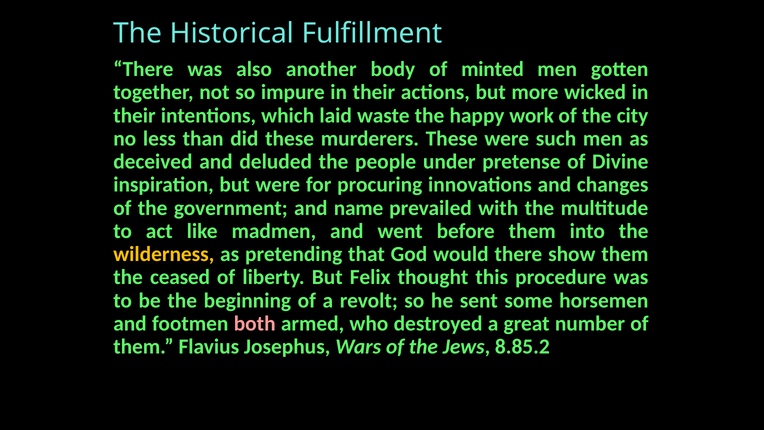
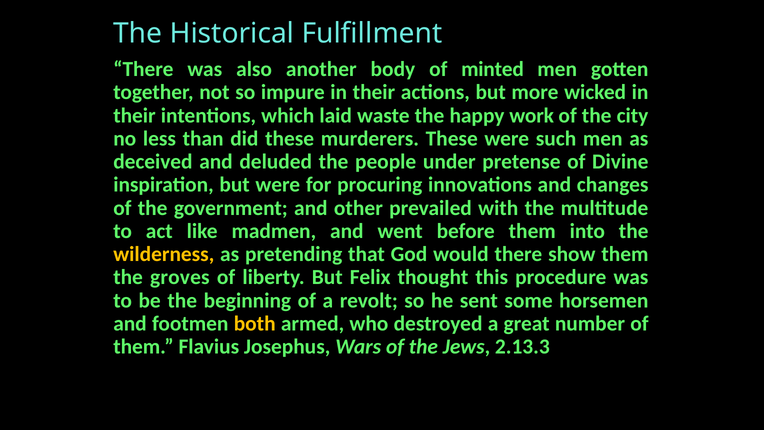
name: name -> other
ceased: ceased -> groves
both colour: pink -> yellow
8.85.2: 8.85.2 -> 2.13.3
